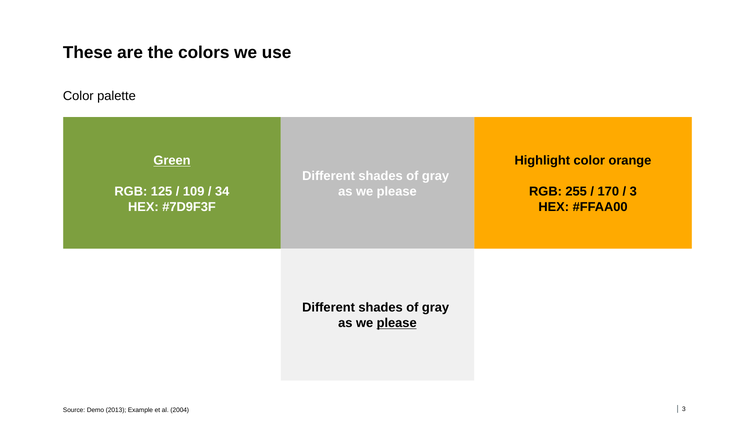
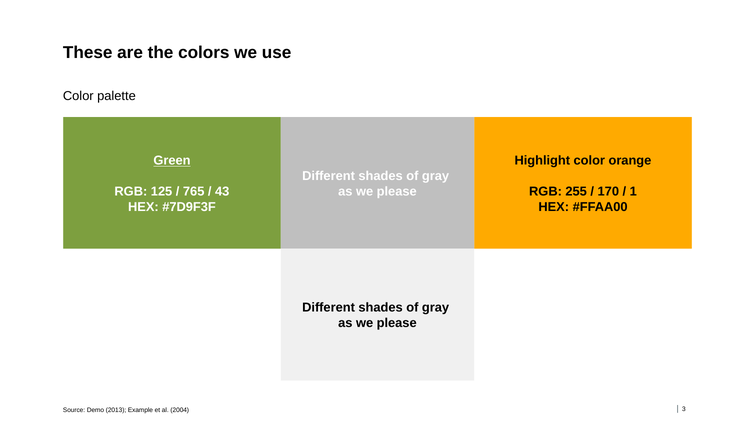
109: 109 -> 765
34: 34 -> 43
3 at (633, 192): 3 -> 1
please at (397, 323) underline: present -> none
